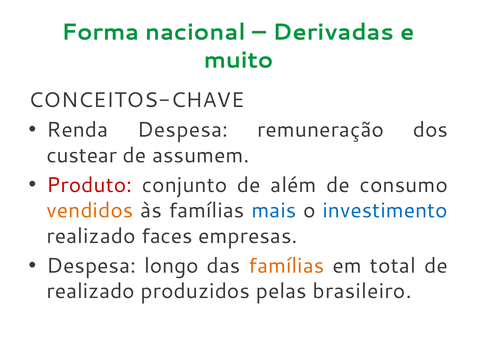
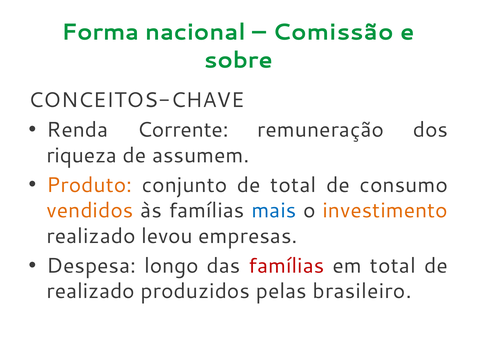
Derivadas: Derivadas -> Comissão
muito: muito -> sobre
Renda Despesa: Despesa -> Corrente
custear: custear -> riqueza
Produto colour: red -> orange
de além: além -> total
investimento colour: blue -> orange
faces: faces -> levou
famílias at (286, 266) colour: orange -> red
